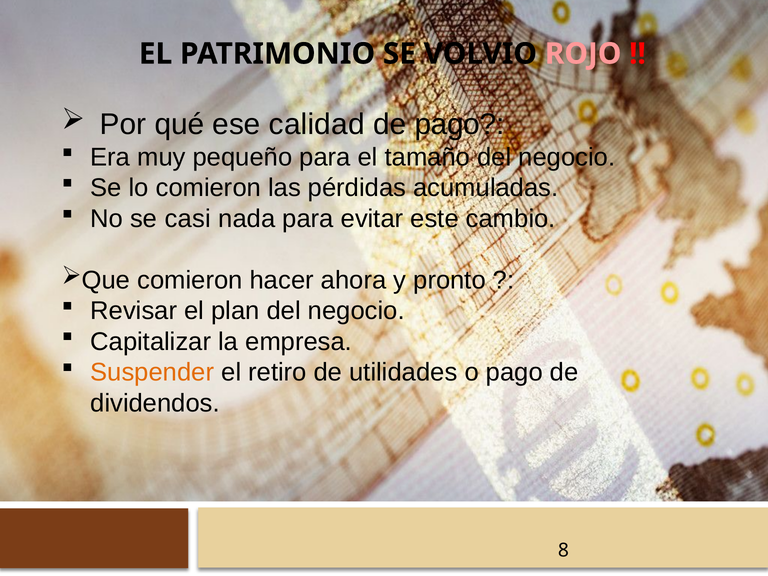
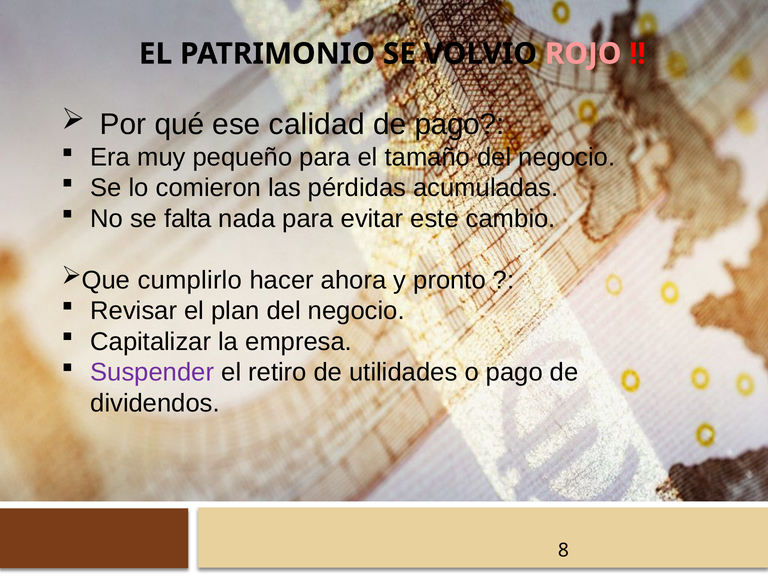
casi: casi -> falta
comieron at (190, 280): comieron -> cumplirlo
Suspender colour: orange -> purple
